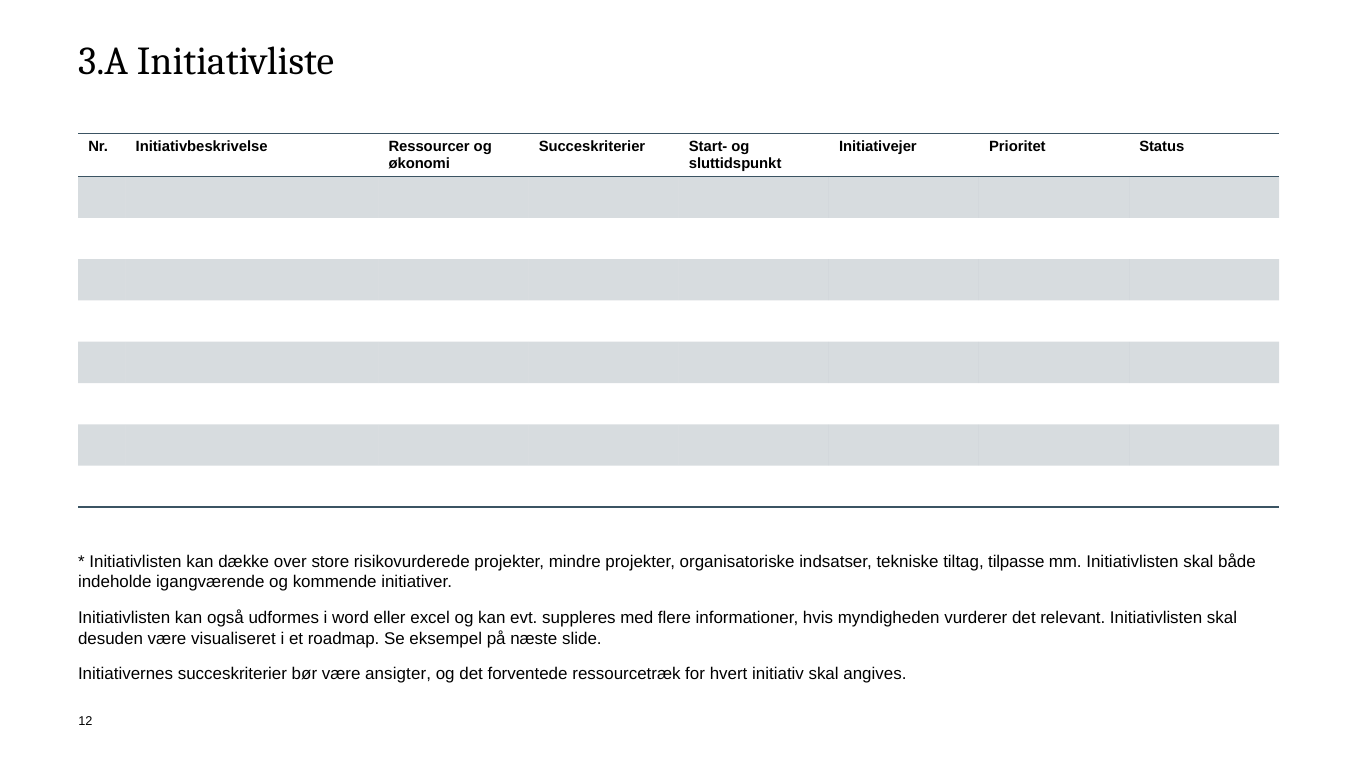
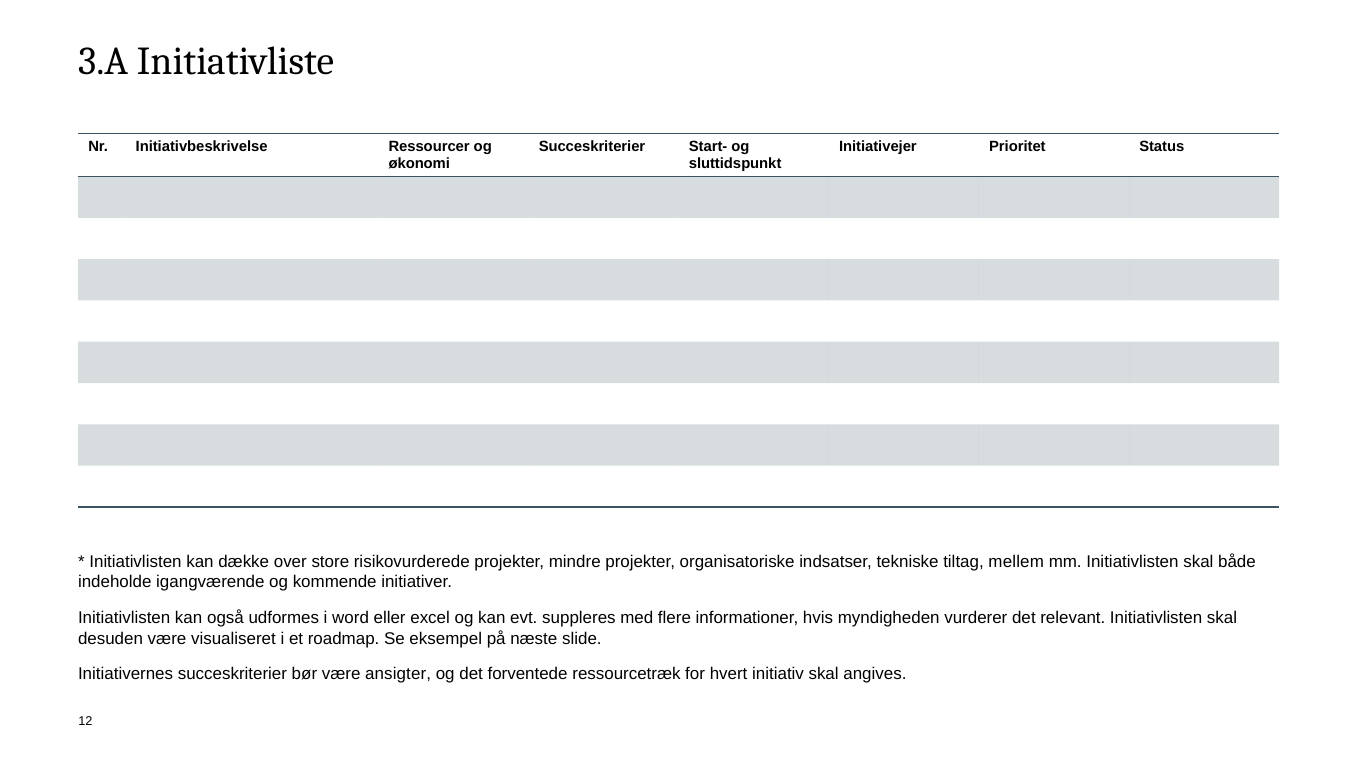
tilpasse: tilpasse -> mellem
